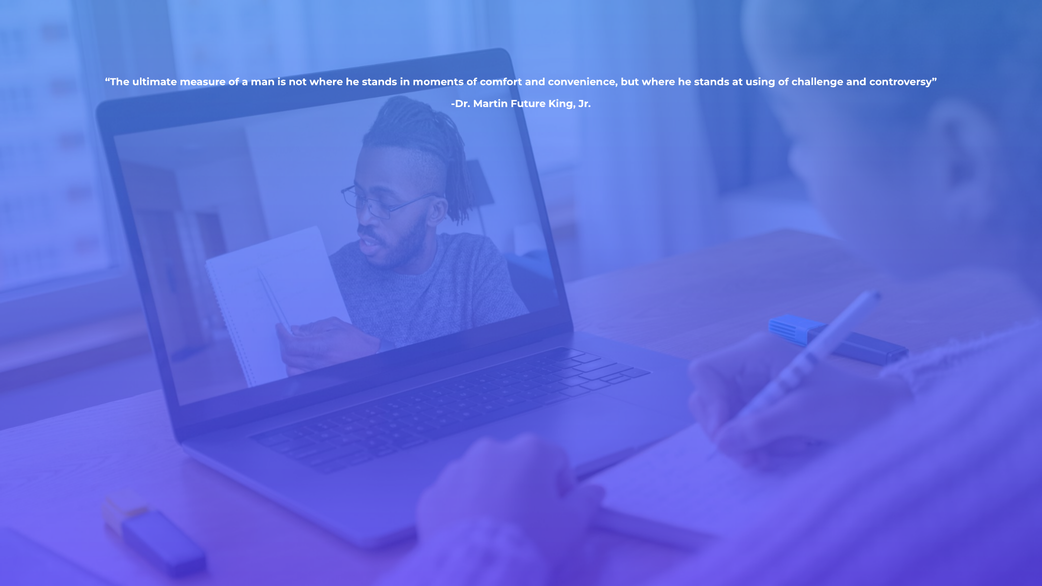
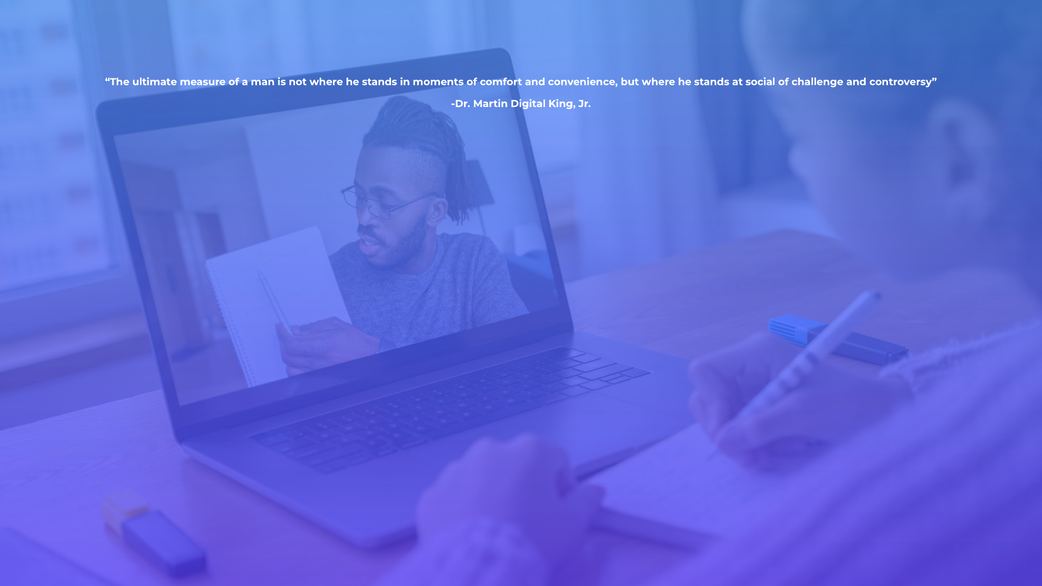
using: using -> social
Future: Future -> Digital
